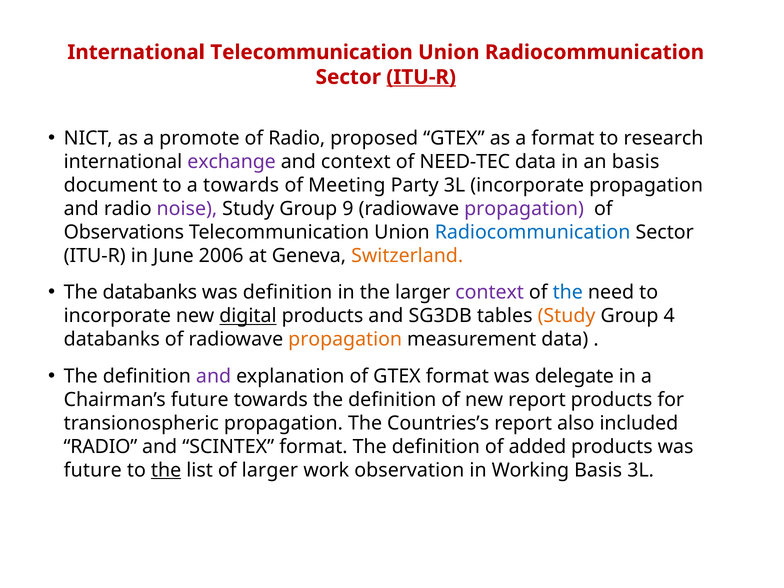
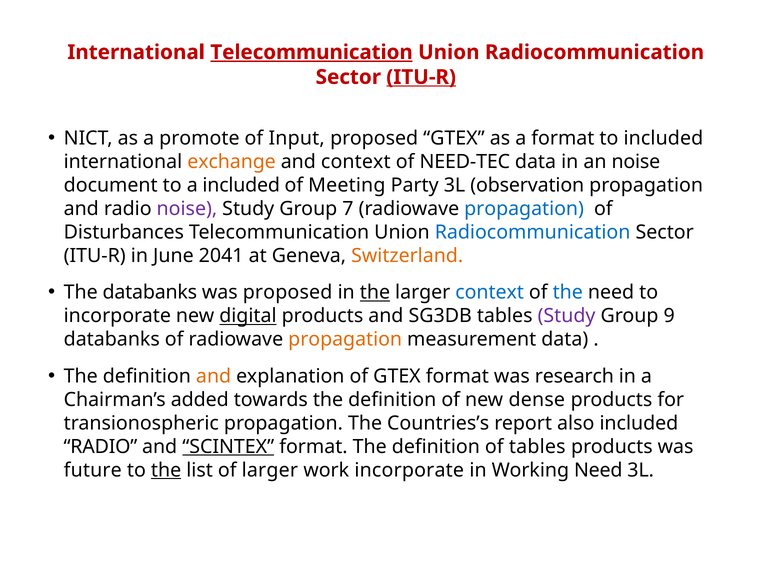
Telecommunication at (312, 52) underline: none -> present
of Radio: Radio -> Input
to research: research -> included
exchange colour: purple -> orange
an basis: basis -> noise
a towards: towards -> included
3L incorporate: incorporate -> observation
9: 9 -> 7
propagation at (524, 209) colour: purple -> blue
Observations: Observations -> Disturbances
2006: 2006 -> 2041
was definition: definition -> proposed
the at (375, 292) underline: none -> present
context at (490, 292) colour: purple -> blue
Study at (567, 316) colour: orange -> purple
4: 4 -> 9
and at (214, 376) colour: purple -> orange
delegate: delegate -> research
Chairman’s future: future -> added
new report: report -> dense
SCINTEX underline: none -> present
of added: added -> tables
work observation: observation -> incorporate
Working Basis: Basis -> Need
